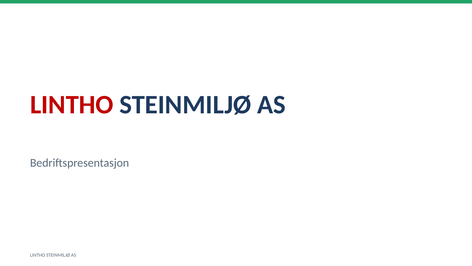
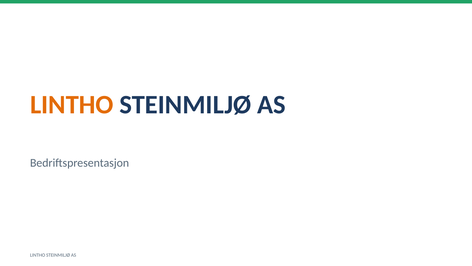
LINTHO at (72, 105) colour: red -> orange
